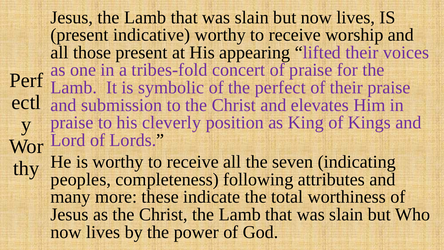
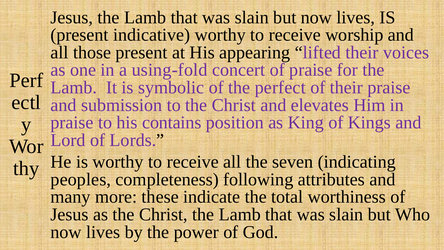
tribes-fold: tribes-fold -> using-fold
cleverly: cleverly -> contains
